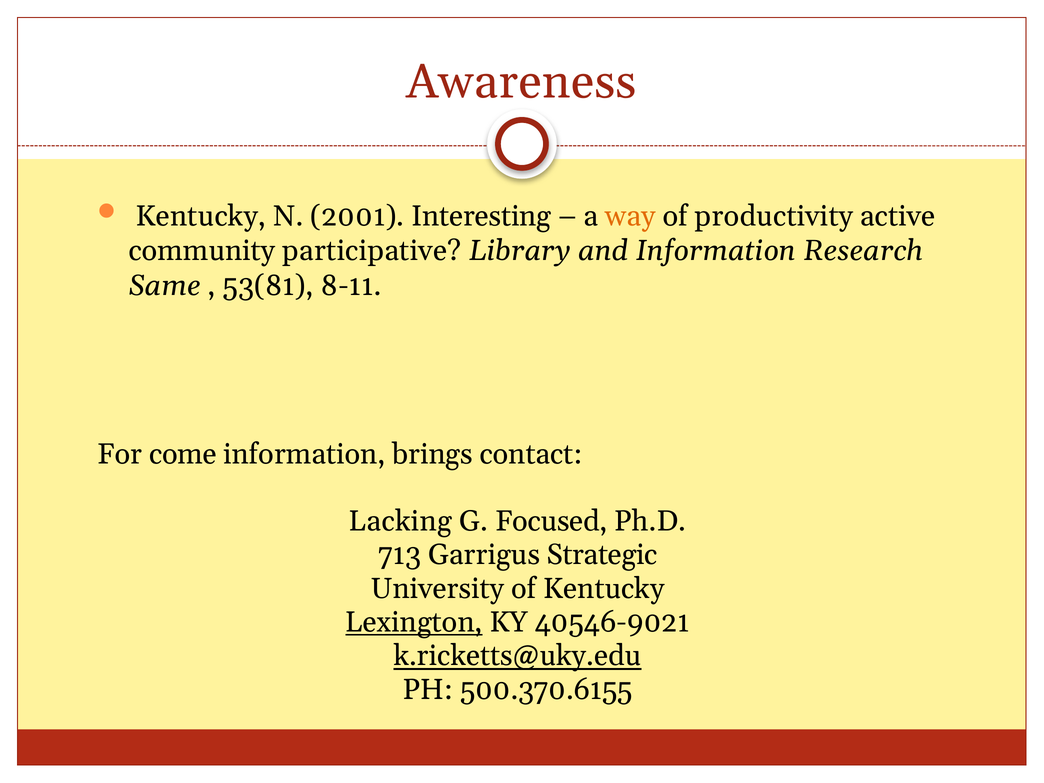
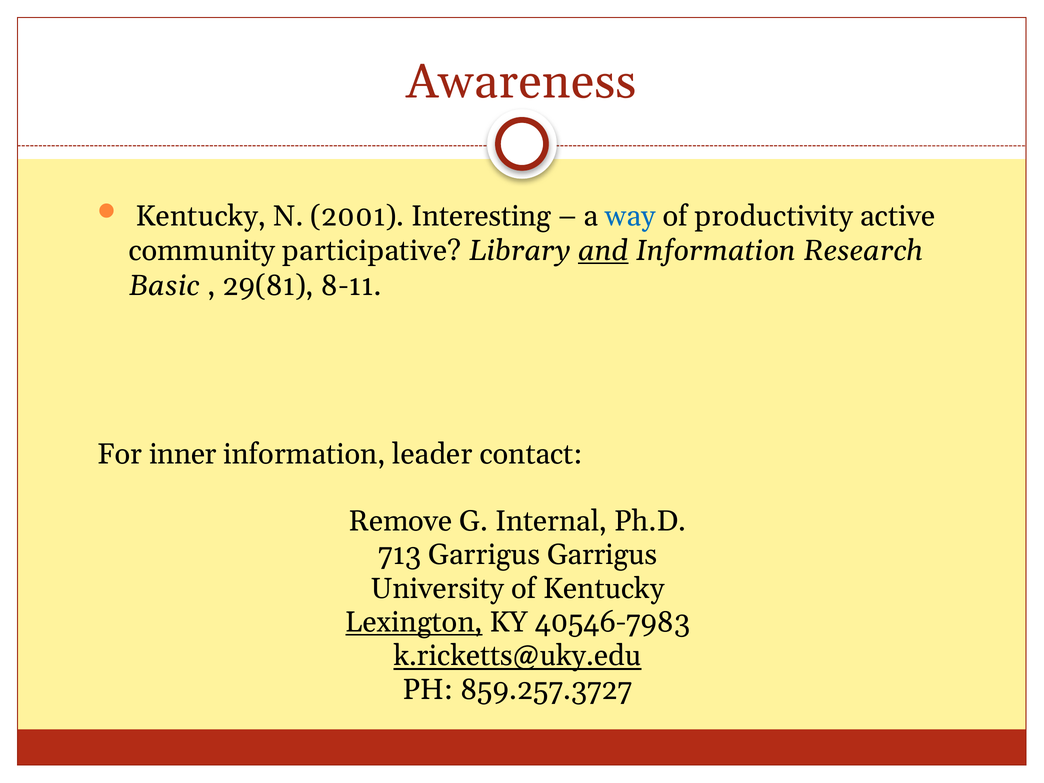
way colour: orange -> blue
and underline: none -> present
Same: Same -> Basic
53(81: 53(81 -> 29(81
come: come -> inner
brings: brings -> leader
Lacking: Lacking -> Remove
Focused: Focused -> Internal
Garrigus Strategic: Strategic -> Garrigus
40546-9021: 40546-9021 -> 40546-7983
500.370.6155: 500.370.6155 -> 859.257.3727
